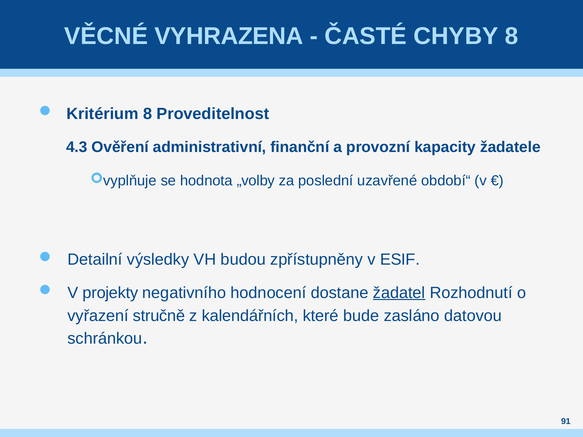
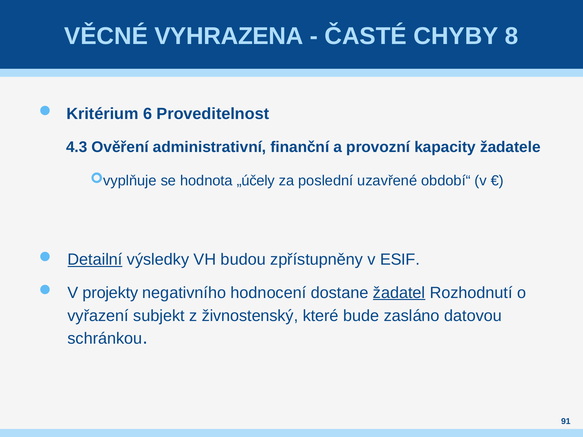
Kritérium 8: 8 -> 6
„volby: „volby -> „účely
Detailní underline: none -> present
stručně: stručně -> subjekt
kalendářních: kalendářních -> živnostenský
